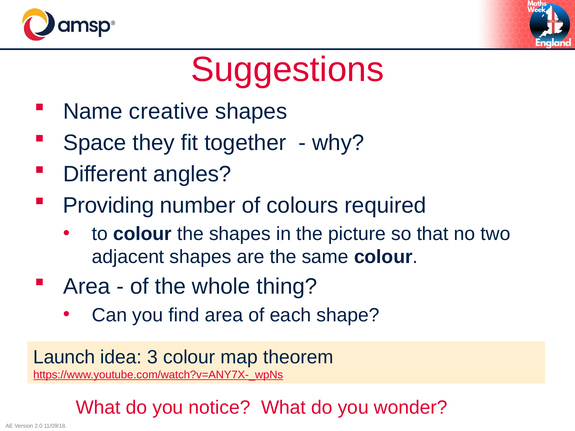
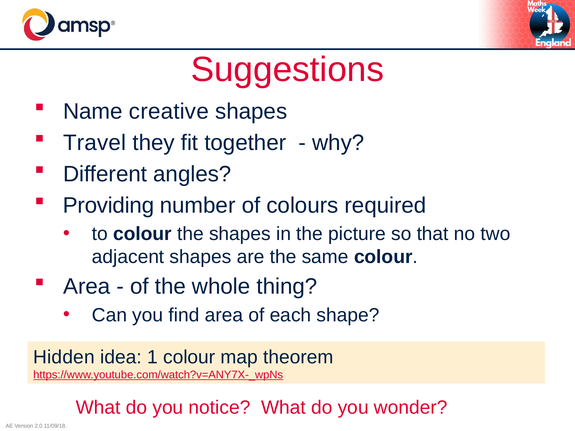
Space: Space -> Travel
Launch: Launch -> Hidden
3: 3 -> 1
